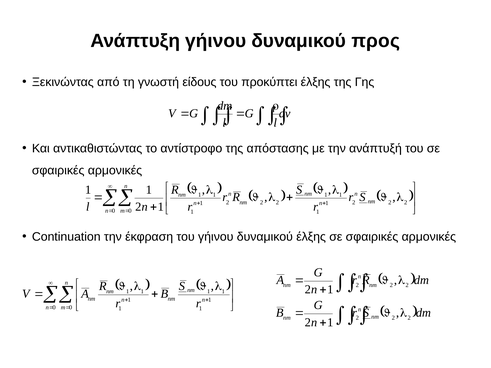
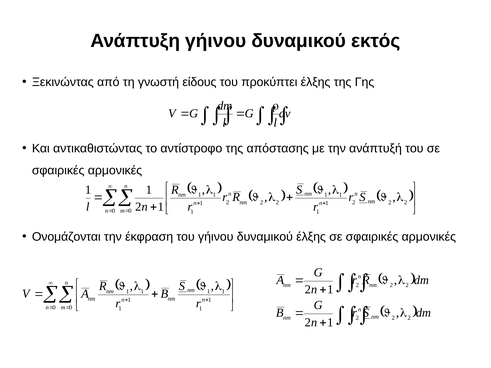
προς: προς -> εκτός
Continuation: Continuation -> Ονομάζονται
